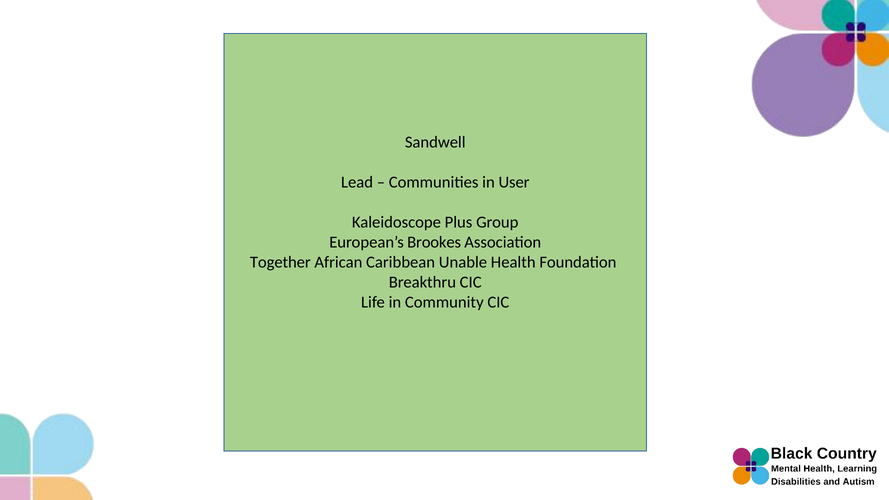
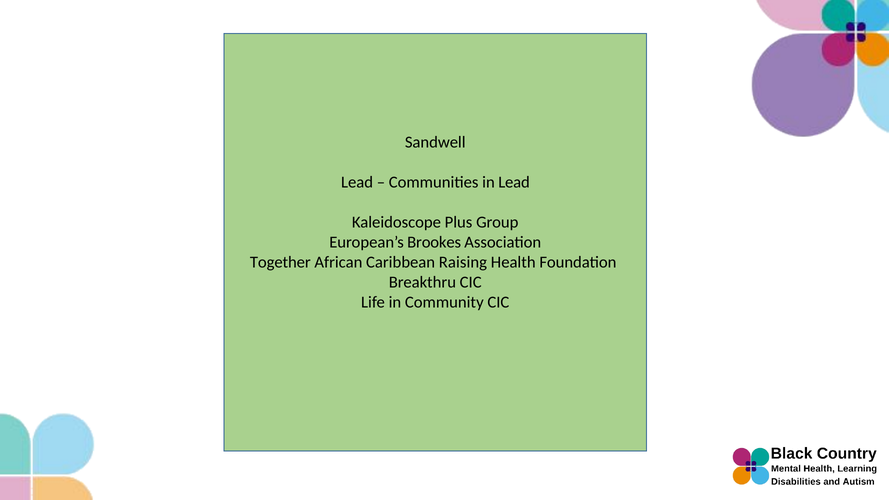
in User: User -> Lead
Unable: Unable -> Raising
